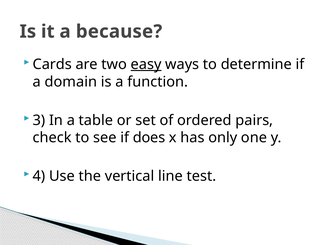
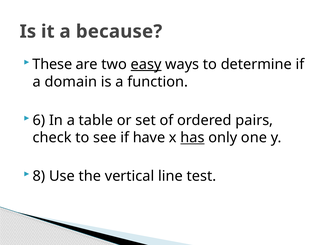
Cards: Cards -> These
3: 3 -> 6
does: does -> have
has underline: none -> present
4: 4 -> 8
